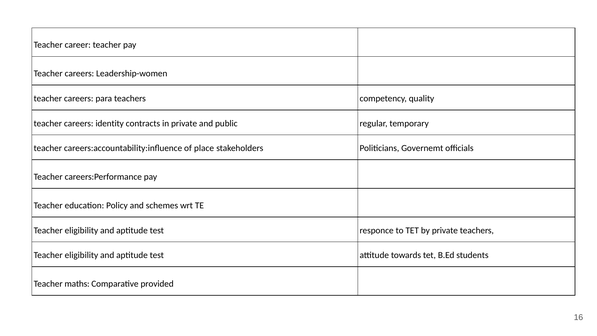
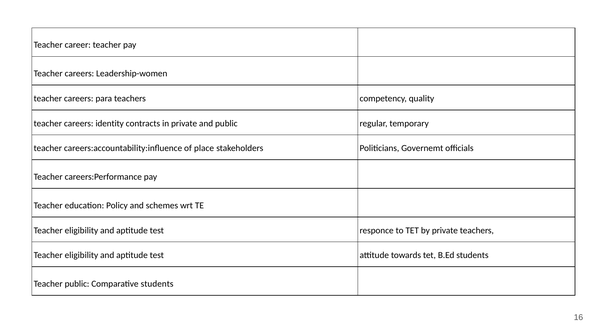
Teacher maths: maths -> public
Comparative provided: provided -> students
